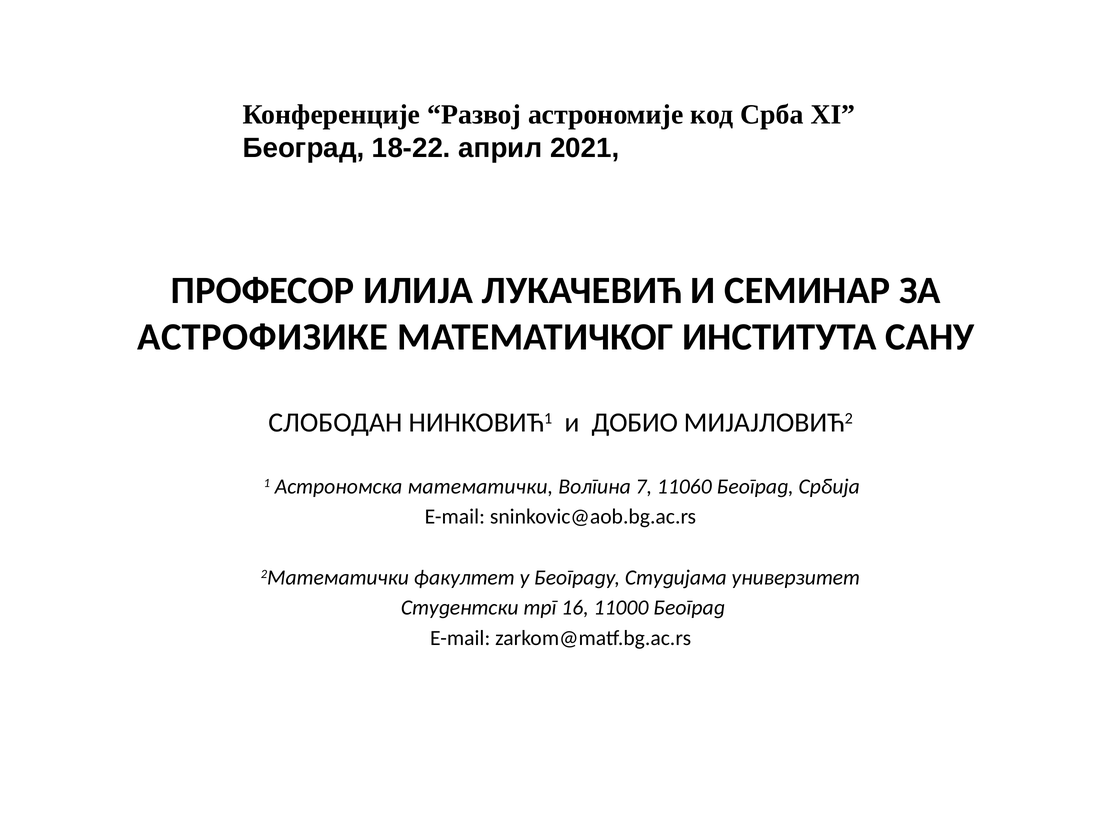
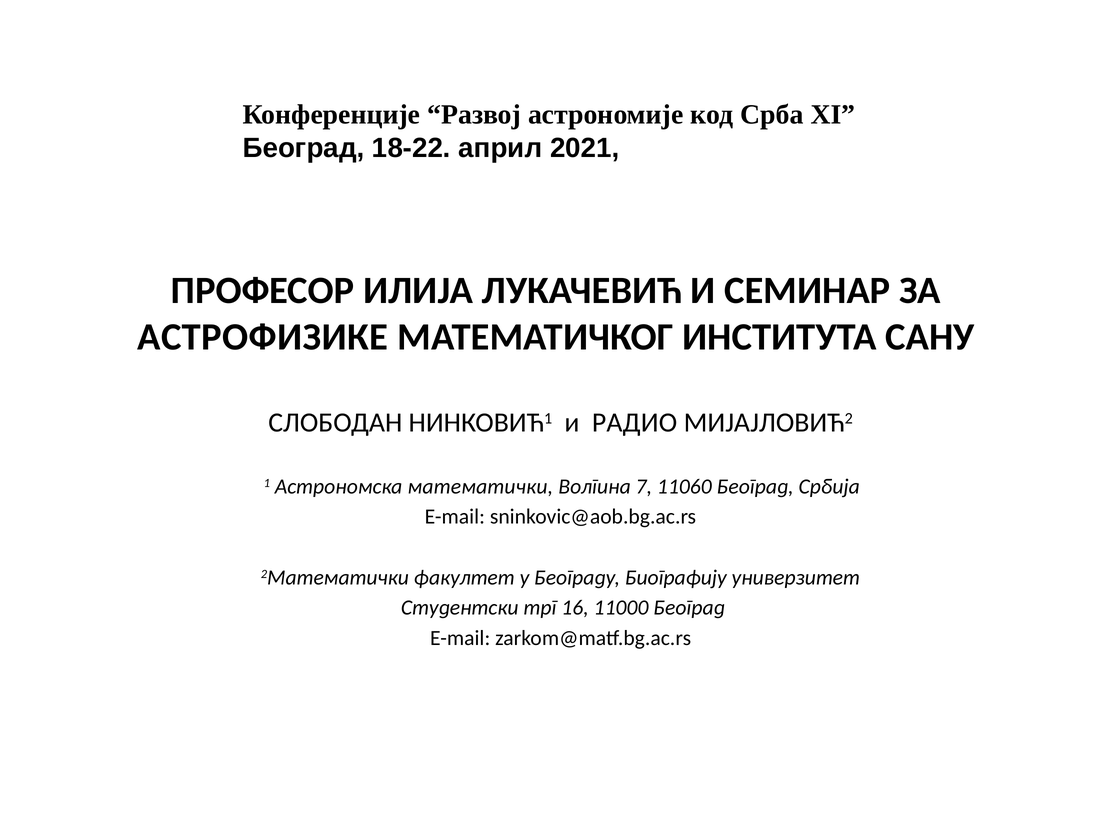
ДОБИО: ДОБИО -> РАДИО
Студијама: Студијама -> Биографију
